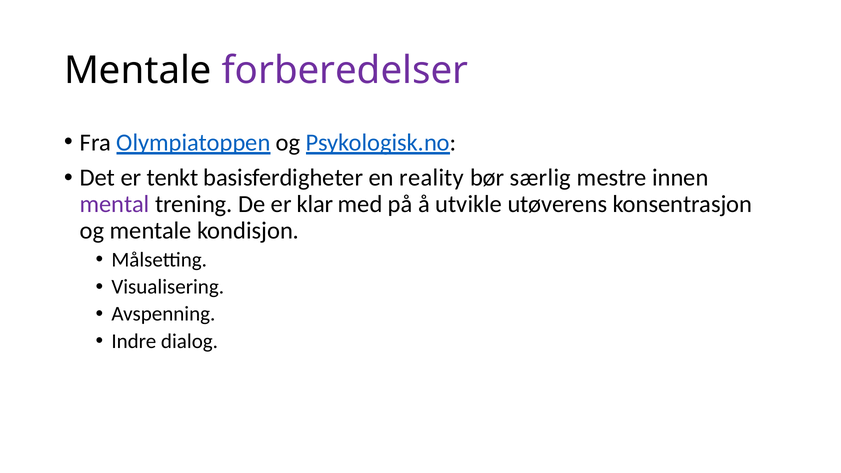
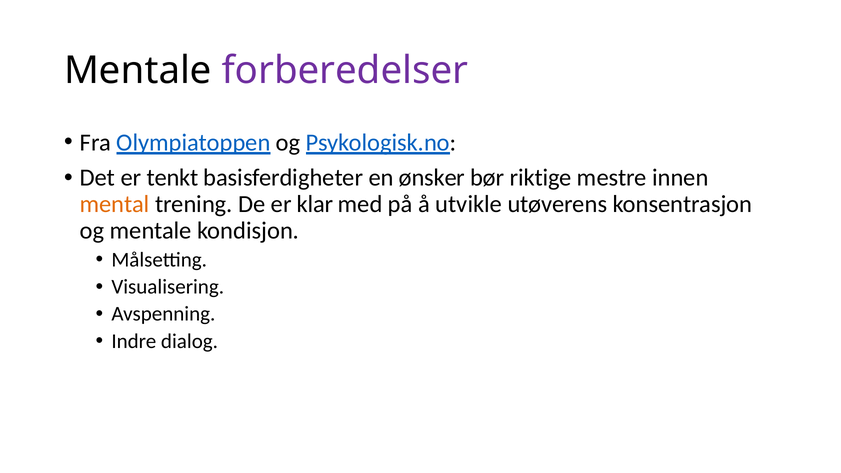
reality: reality -> ønsker
særlig: særlig -> riktige
mental colour: purple -> orange
